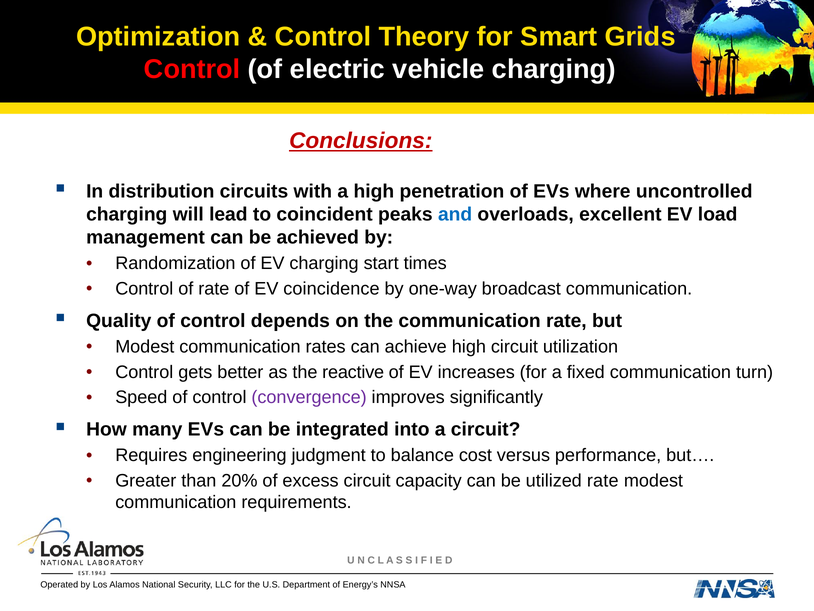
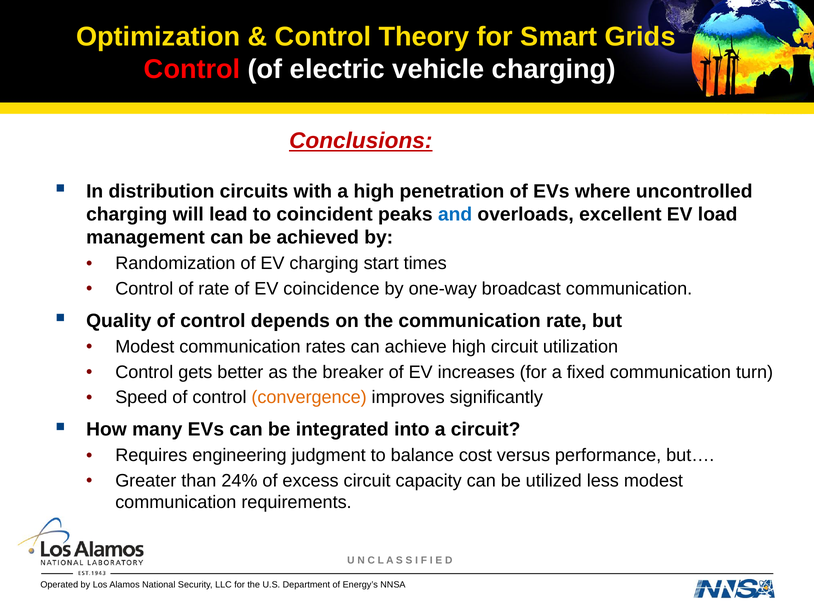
reactive: reactive -> breaker
convergence colour: purple -> orange
20%: 20% -> 24%
utilized rate: rate -> less
